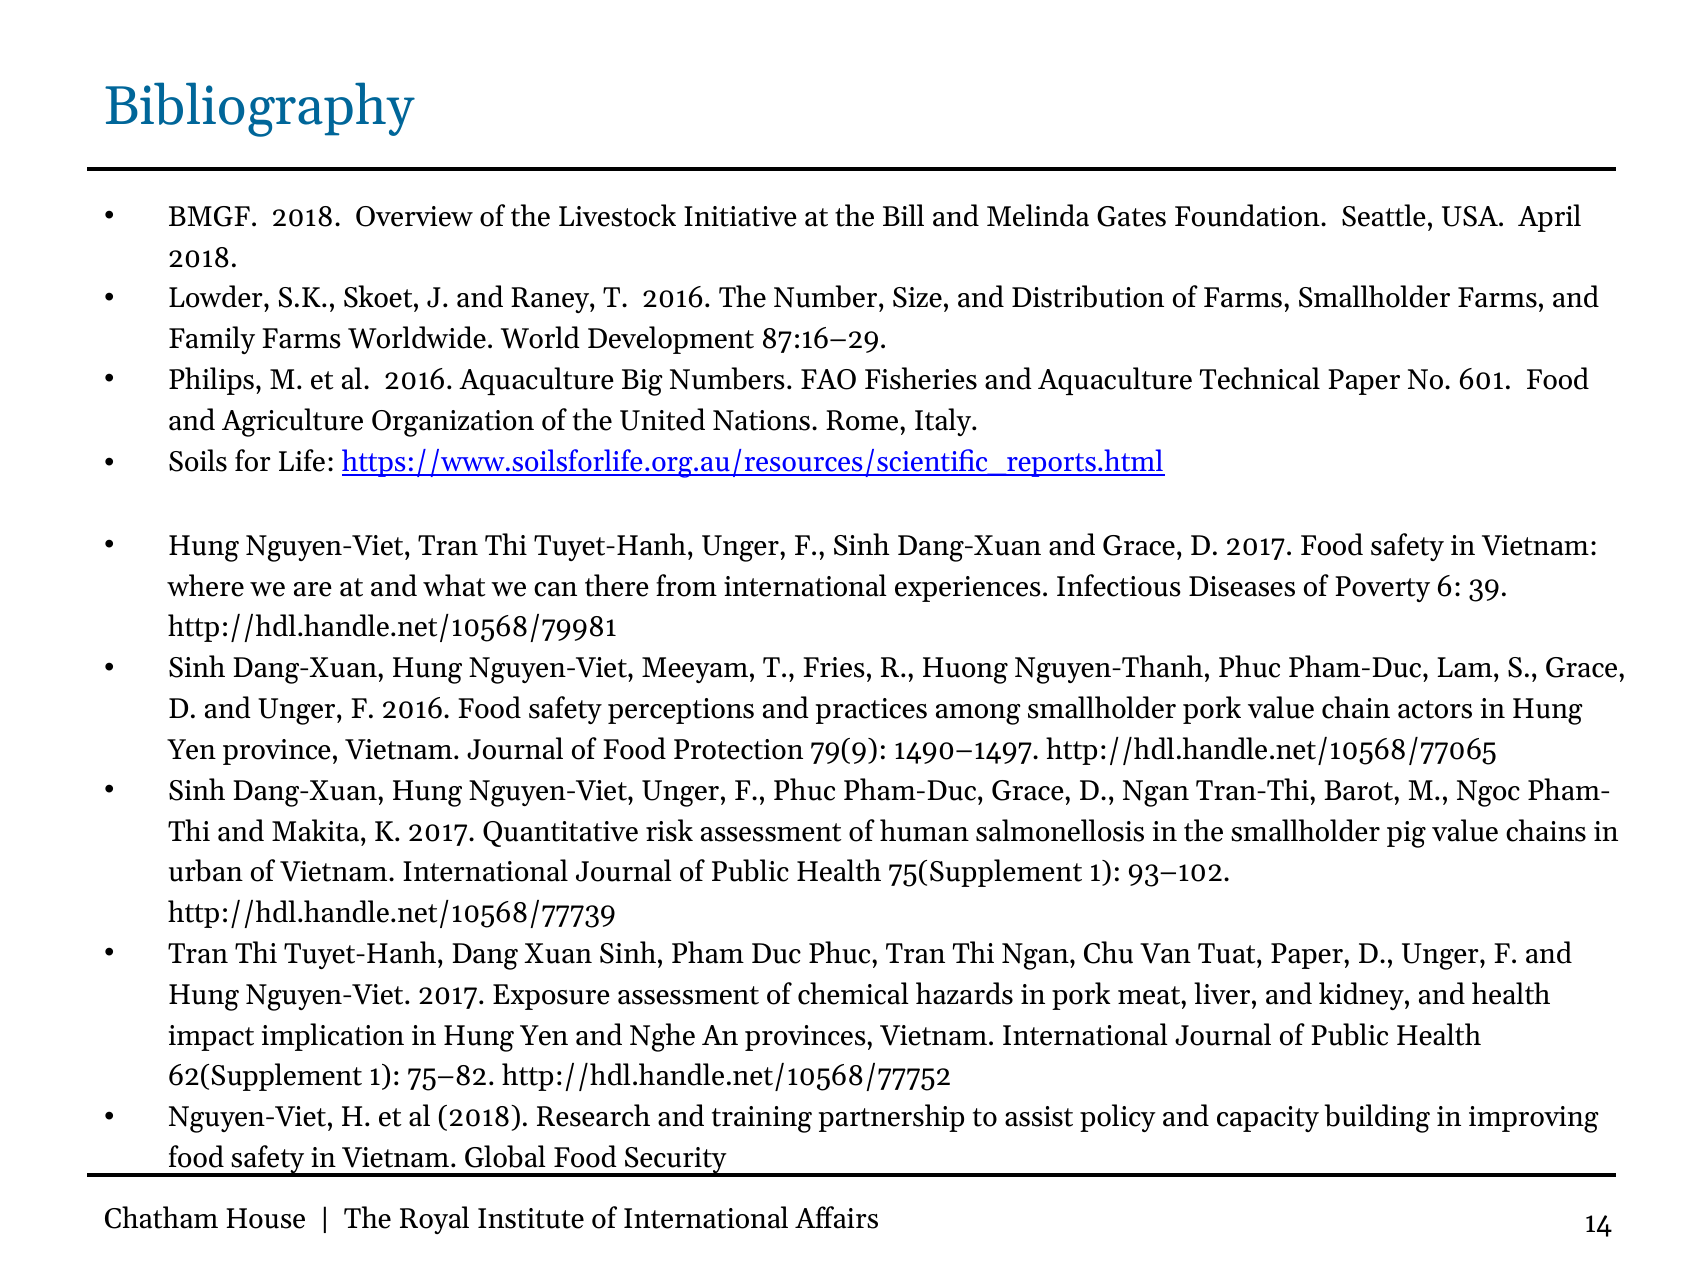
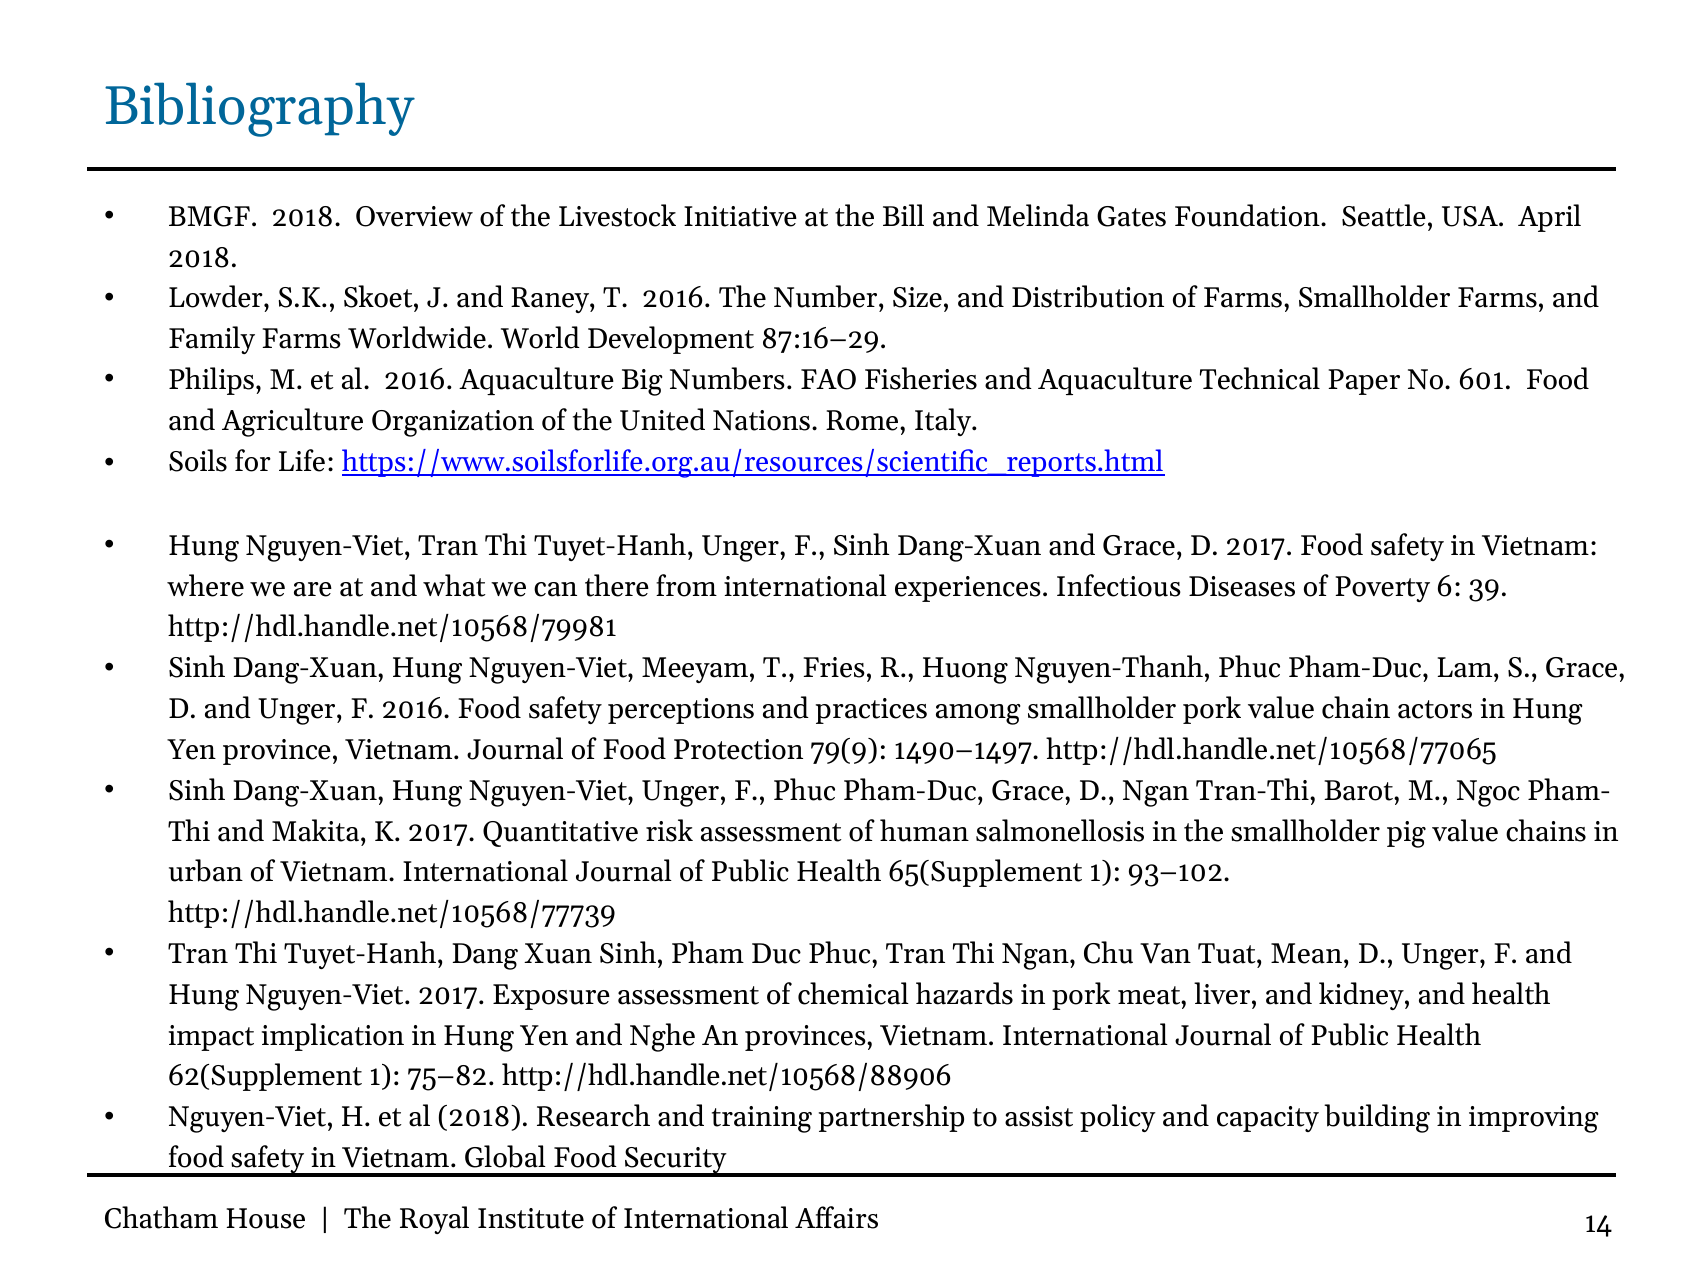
75(Supplement: 75(Supplement -> 65(Supplement
Tuat Paper: Paper -> Mean
http://hdl.handle.net/10568/77752: http://hdl.handle.net/10568/77752 -> http://hdl.handle.net/10568/88906
